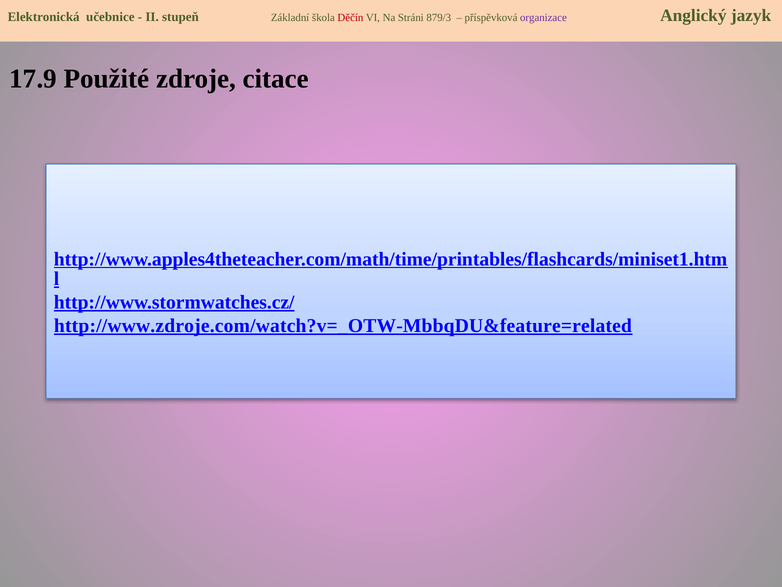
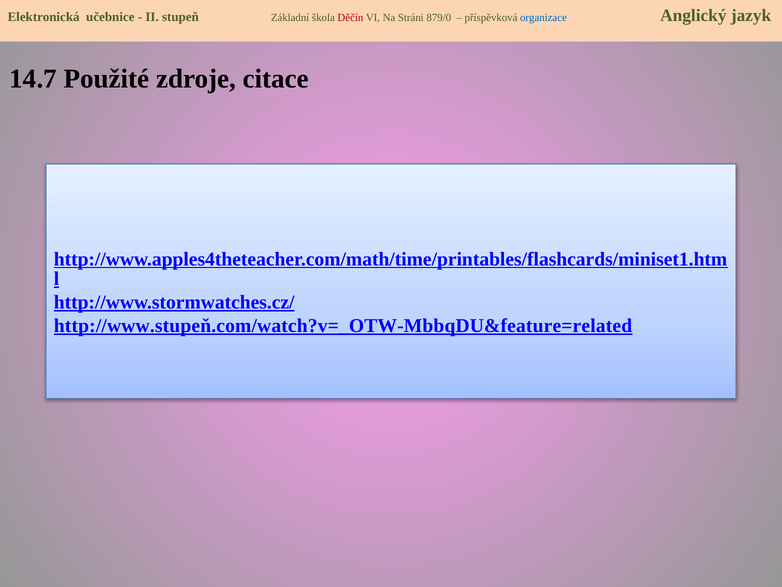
879/3: 879/3 -> 879/0
organizace colour: purple -> blue
17.9: 17.9 -> 14.7
http://www.zdroje.com/watch?v=_OTW-MbbqDU&feature=related: http://www.zdroje.com/watch?v=_OTW-MbbqDU&feature=related -> http://www.stupeň.com/watch?v=_OTW-MbbqDU&feature=related
